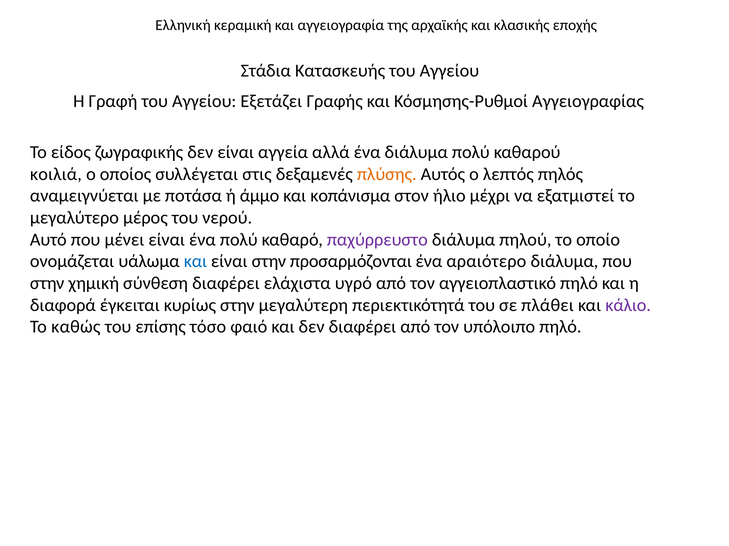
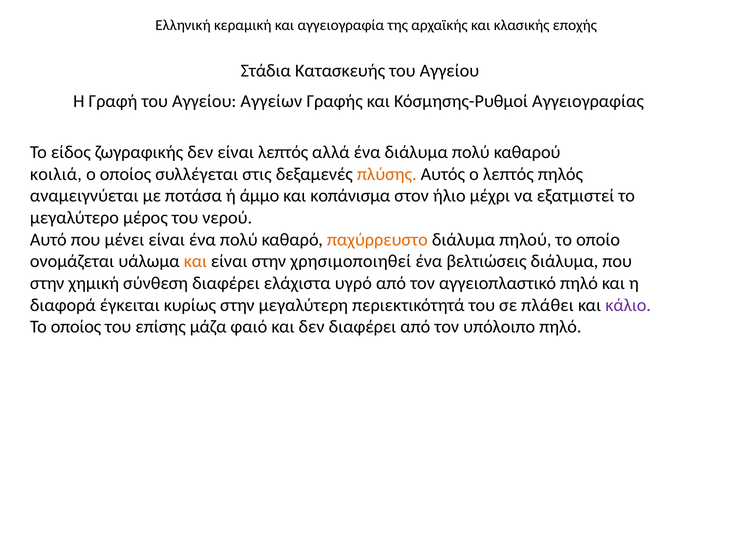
Εξετάζει: Εξετάζει -> Αγγείων
είναι αγγεία: αγγεία -> λεπτός
παχύρρευστο colour: purple -> orange
και at (195, 262) colour: blue -> orange
προσαρμόζονται: προσαρμόζονται -> χρησιμοποιηθεί
αραιότερο: αραιότερο -> βελτιώσεις
Το καθώς: καθώς -> οποίος
τόσο: τόσο -> μάζα
